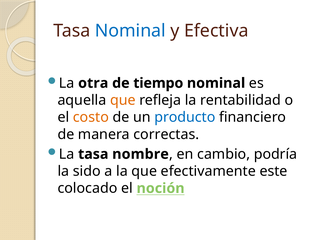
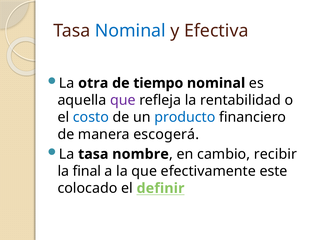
que at (123, 100) colour: orange -> purple
costo colour: orange -> blue
correctas: correctas -> escogerá
podría: podría -> recibir
sido: sido -> final
noción: noción -> definir
